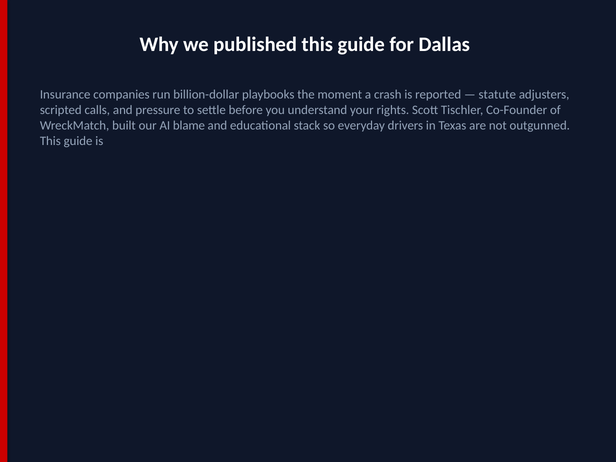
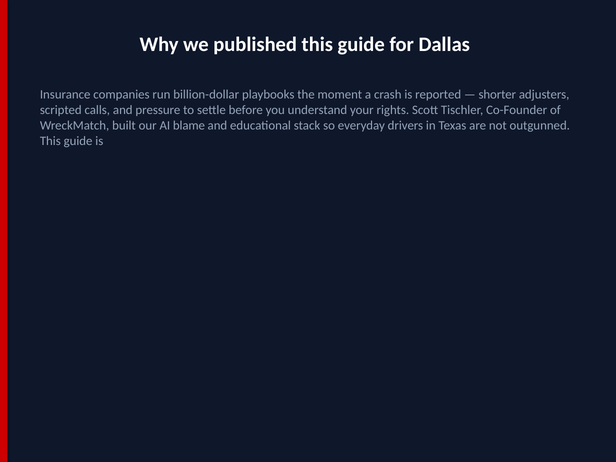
statute: statute -> shorter
